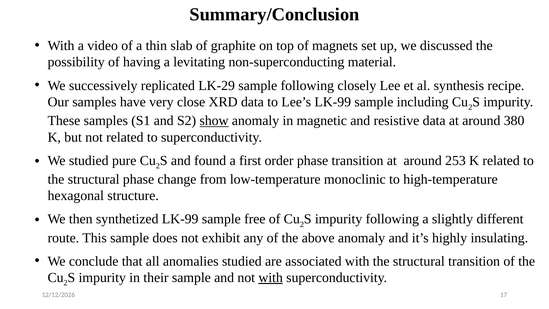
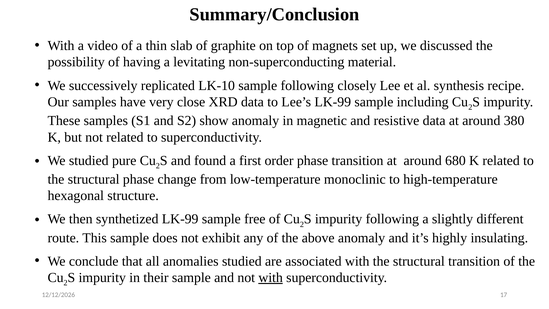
LK-29: LK-29 -> LK-10
show underline: present -> none
253: 253 -> 680
